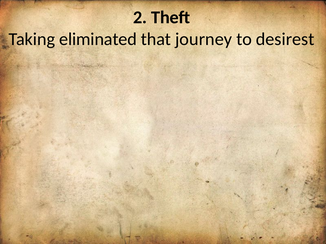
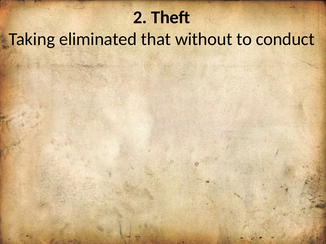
journey: journey -> without
desirest: desirest -> conduct
